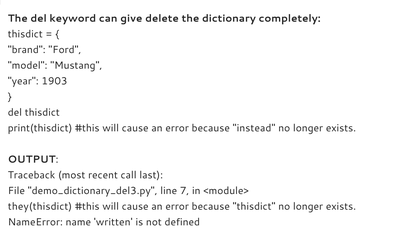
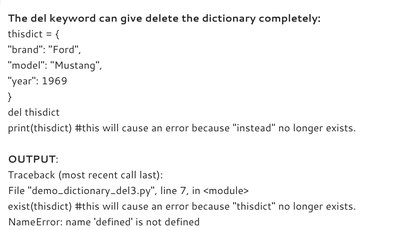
1903: 1903 -> 1969
they(thisdict: they(thisdict -> exist(thisdict
name written: written -> defined
